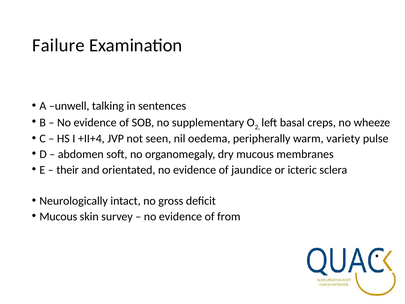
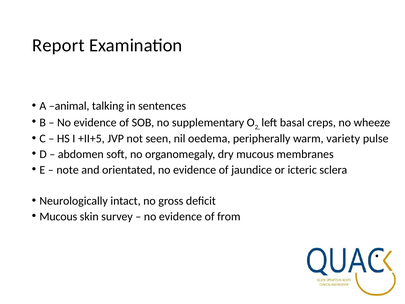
Failure: Failure -> Report
unwell: unwell -> animal
+II+4: +II+4 -> +II+5
their: their -> note
